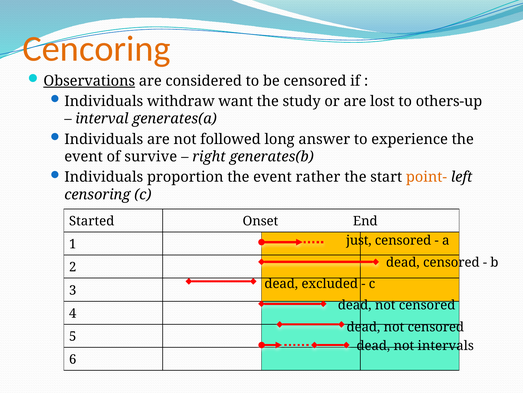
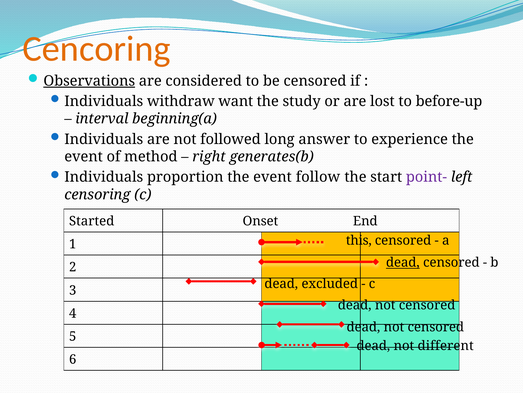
others-up: others-up -> before-up
generates(a: generates(a -> beginning(a
survive: survive -> method
rather: rather -> follow
point- colour: orange -> purple
just: just -> this
dead at (403, 262) underline: none -> present
intervals: intervals -> different
